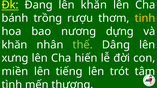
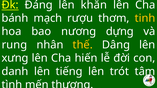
Đang: Đang -> Đáng
trồng: trồng -> mạch
khăn at (14, 45): khăn -> rung
thế colour: light green -> yellow
miền: miền -> danh
